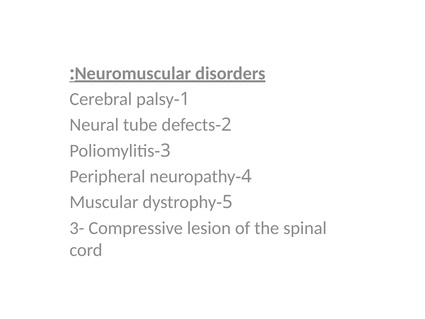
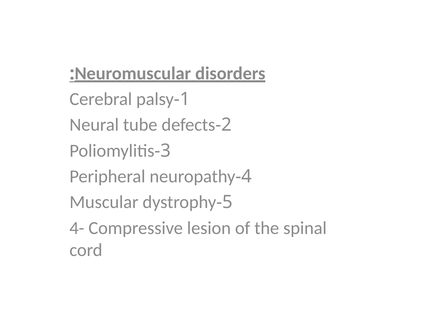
3-: 3- -> 4-
